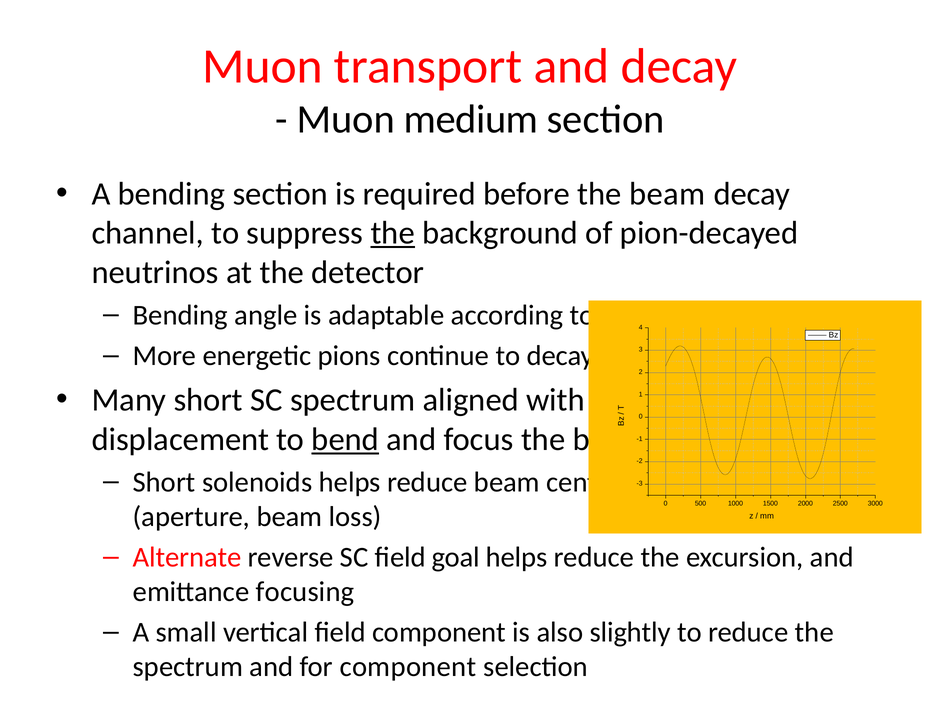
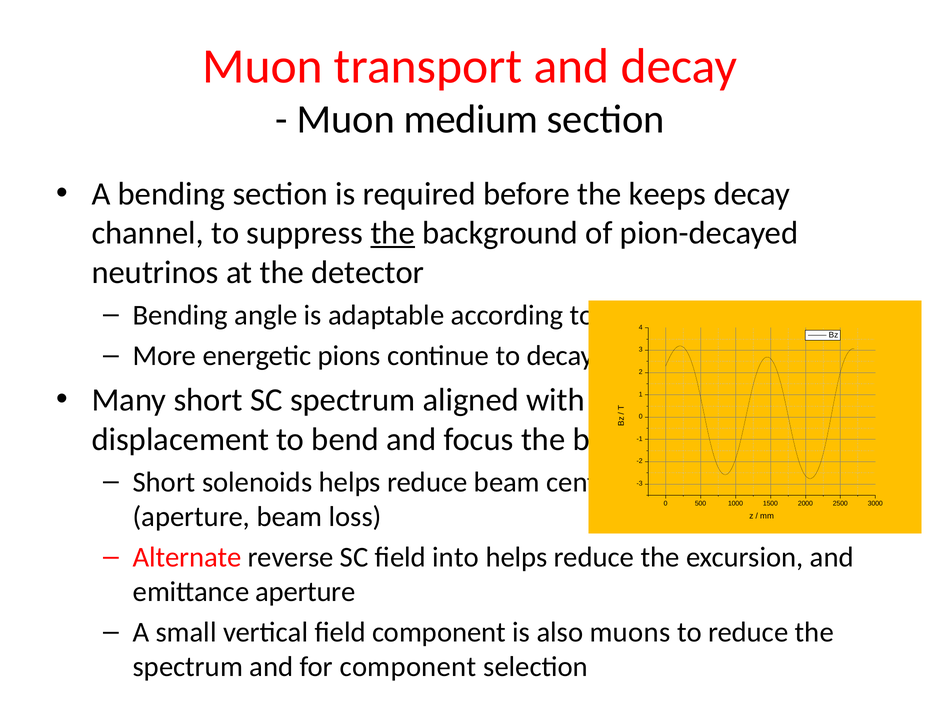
before the beam: beam -> keeps
bend underline: present -> none
goal: goal -> into
emittance focusing: focusing -> aperture
slightly: slightly -> muons
